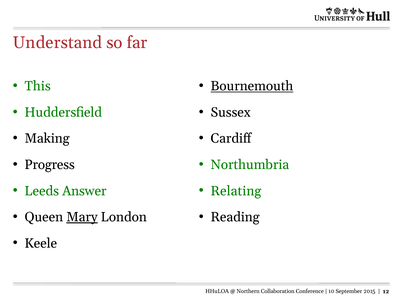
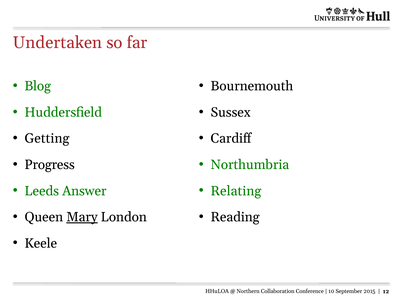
Understand: Understand -> Undertaken
This: This -> Blog
Bournemouth underline: present -> none
Making: Making -> Getting
